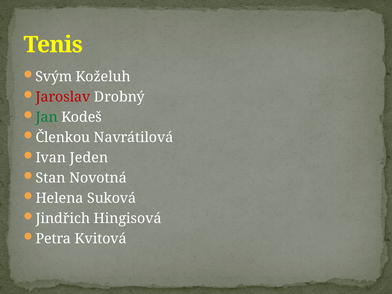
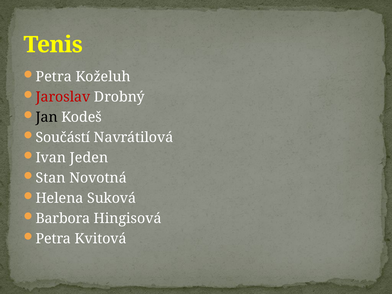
Svým at (54, 77): Svým -> Petra
Jan colour: green -> black
Členkou: Členkou -> Součástí
Jindřich: Jindřich -> Barbora
